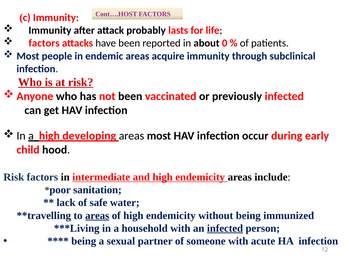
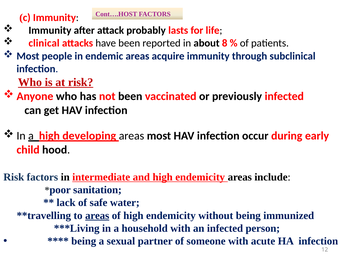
factors at (44, 43): factors -> clinical
0: 0 -> 8
infected at (225, 228) underline: present -> none
